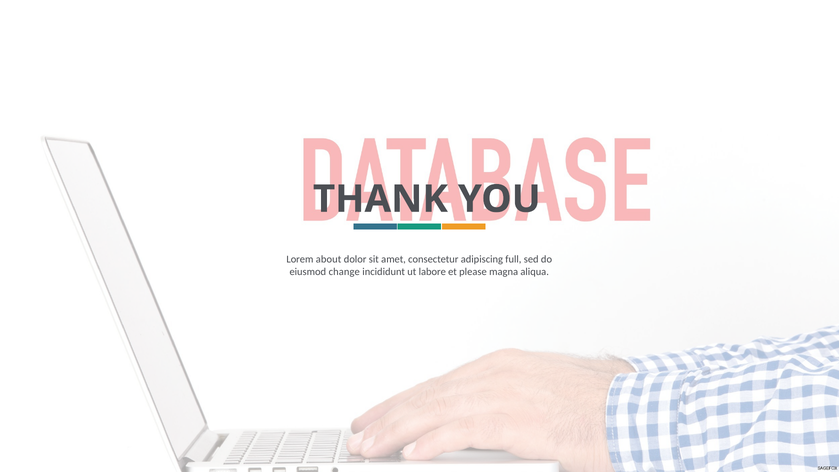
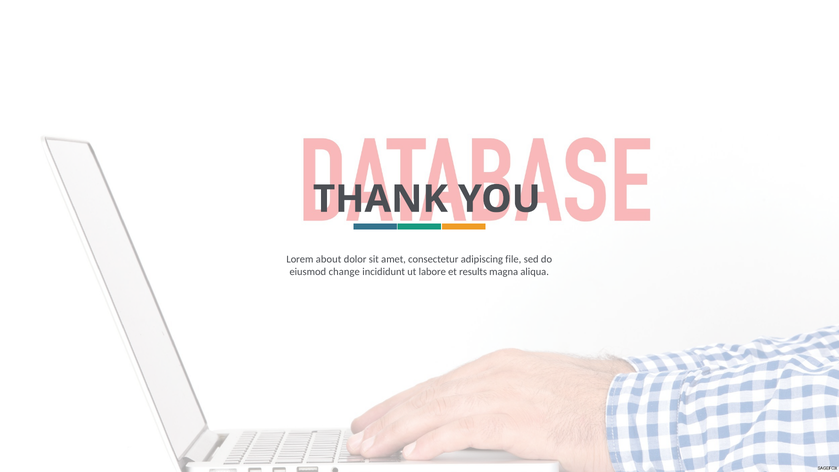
full: full -> file
please: please -> results
